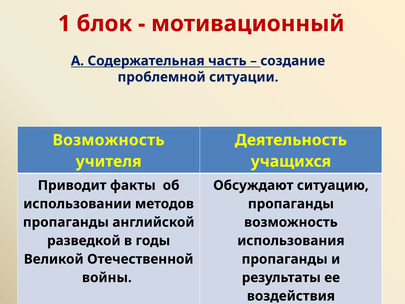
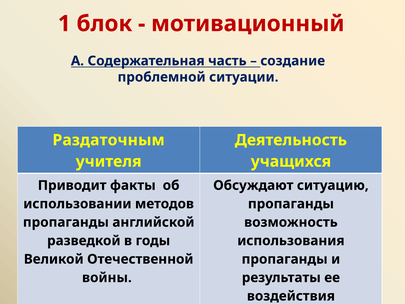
Возможность at (109, 140): Возможность -> Раздаточным
